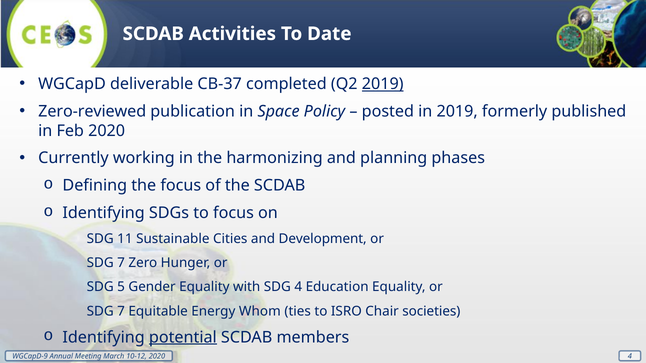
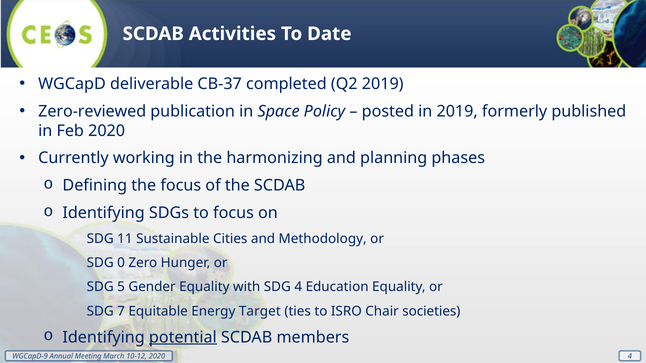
2019 at (383, 84) underline: present -> none
Development: Development -> Methodology
7 at (121, 263): 7 -> 0
Whom: Whom -> Target
